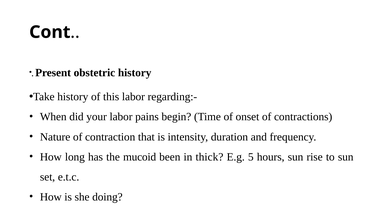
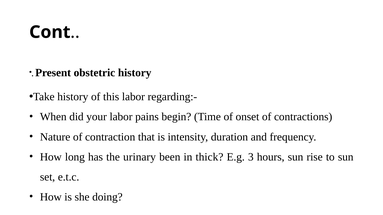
mucoid: mucoid -> urinary
5: 5 -> 3
